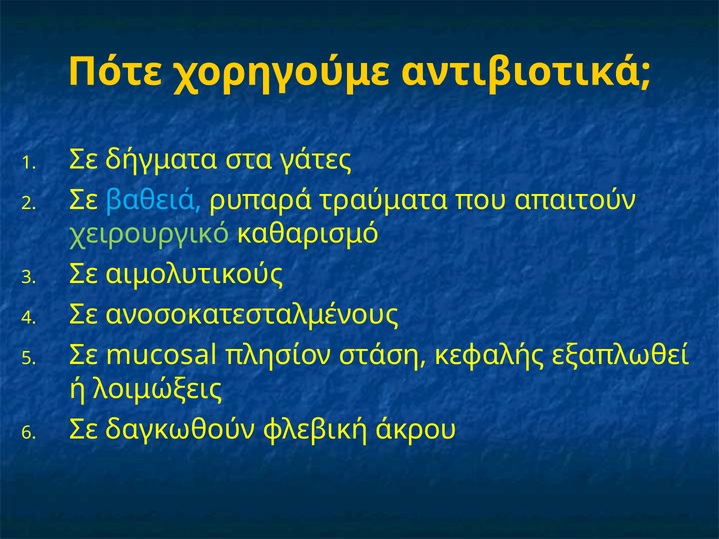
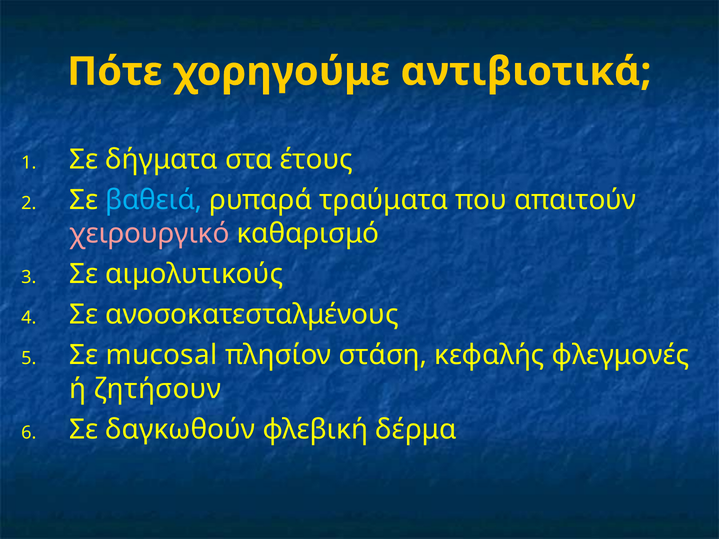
γάτες: γάτες -> έτους
χειρουργικό colour: light green -> pink
εξαπλωθεί: εξαπλωθεί -> φλεγμονές
λοιμώξεις: λοιμώξεις -> ζητήσουν
άκρου: άκρου -> δέρμα
